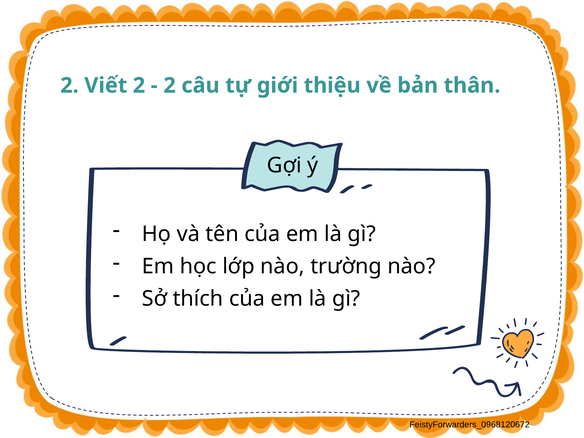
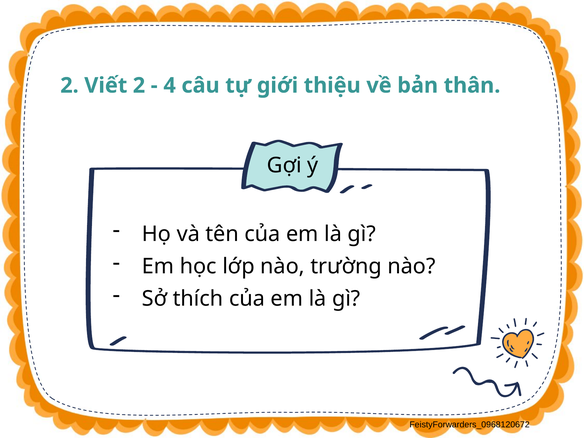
2 at (170, 85): 2 -> 4
